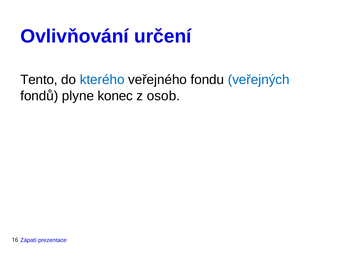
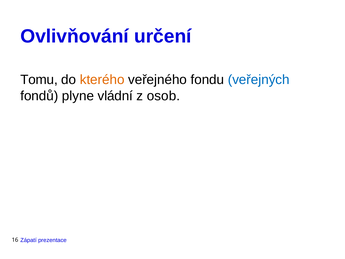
Tento: Tento -> Tomu
kterého colour: blue -> orange
konec: konec -> vládní
